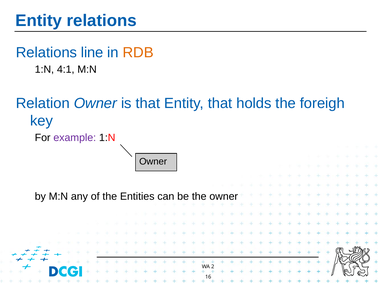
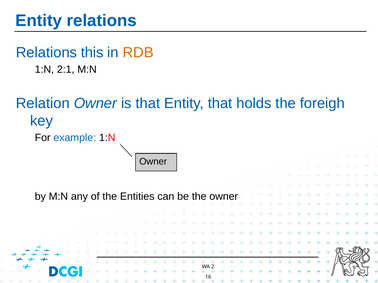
line: line -> this
4:1: 4:1 -> 2:1
example colour: purple -> blue
